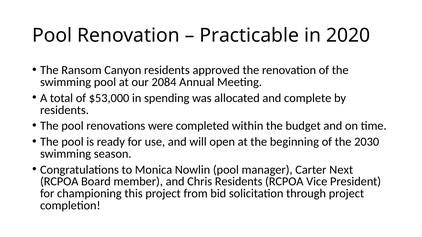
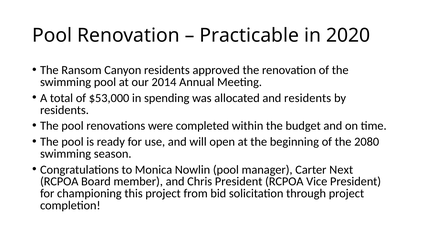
2084: 2084 -> 2014
and complete: complete -> residents
2030: 2030 -> 2080
Chris Residents: Residents -> President
